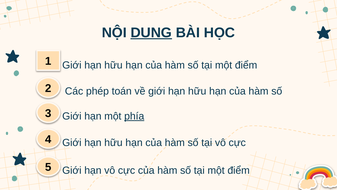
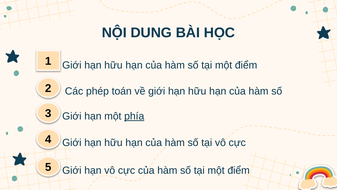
DUNG underline: present -> none
